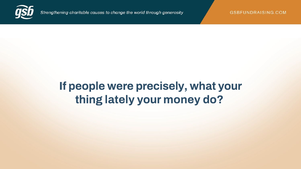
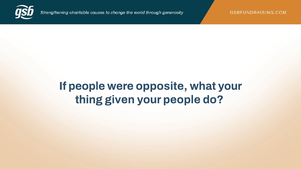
precisely: precisely -> opposite
lately: lately -> given
your money: money -> people
